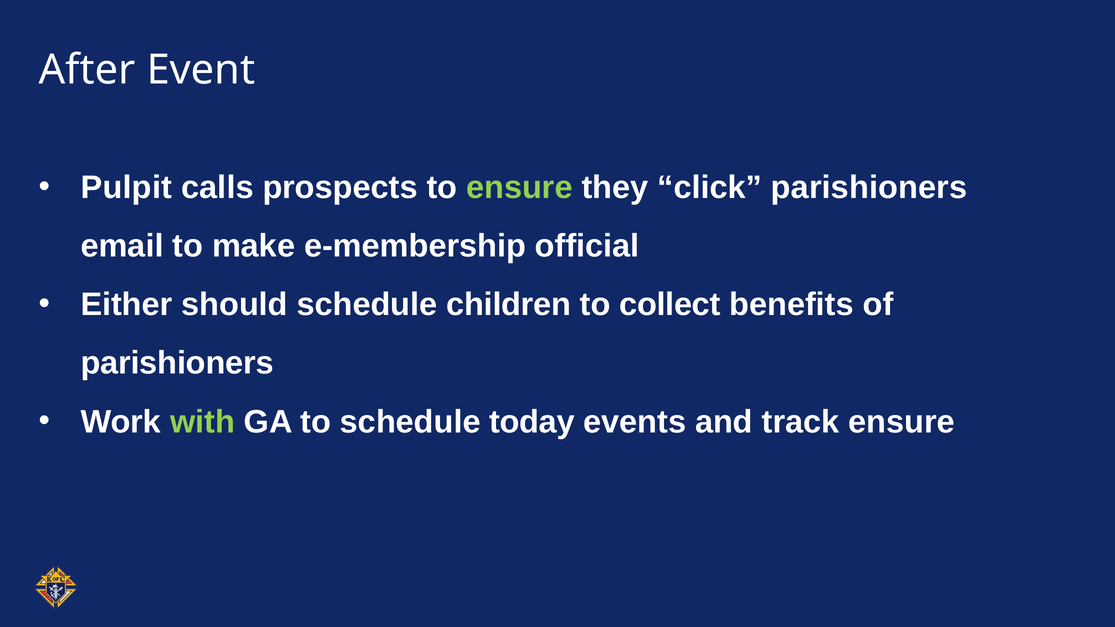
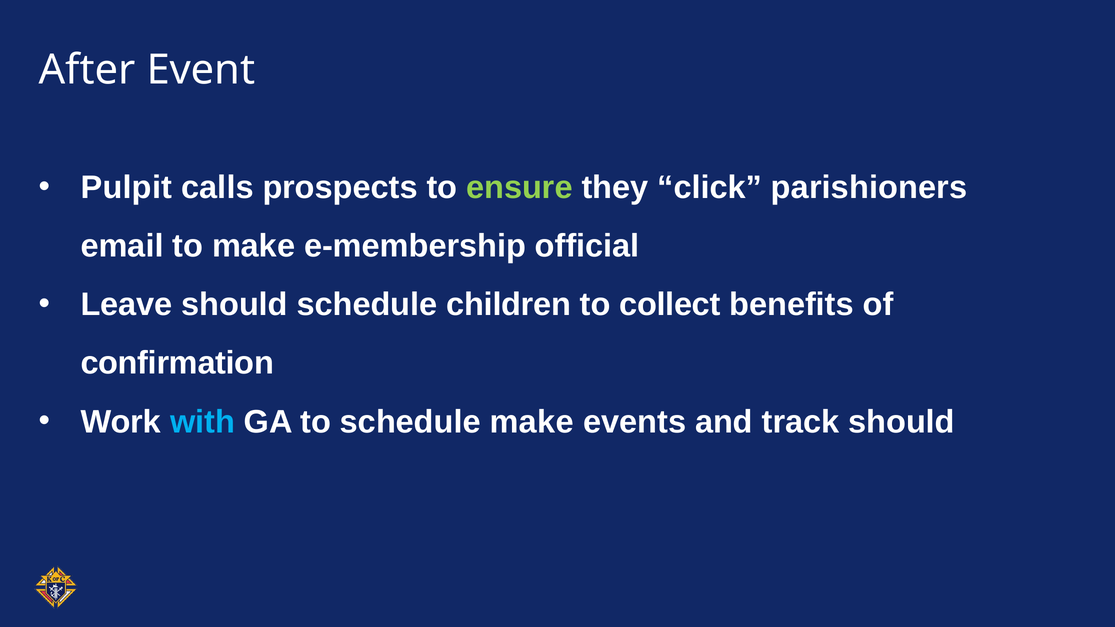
Either: Either -> Leave
parishioners at (177, 363): parishioners -> confirmation
with colour: light green -> light blue
schedule today: today -> make
track ensure: ensure -> should
